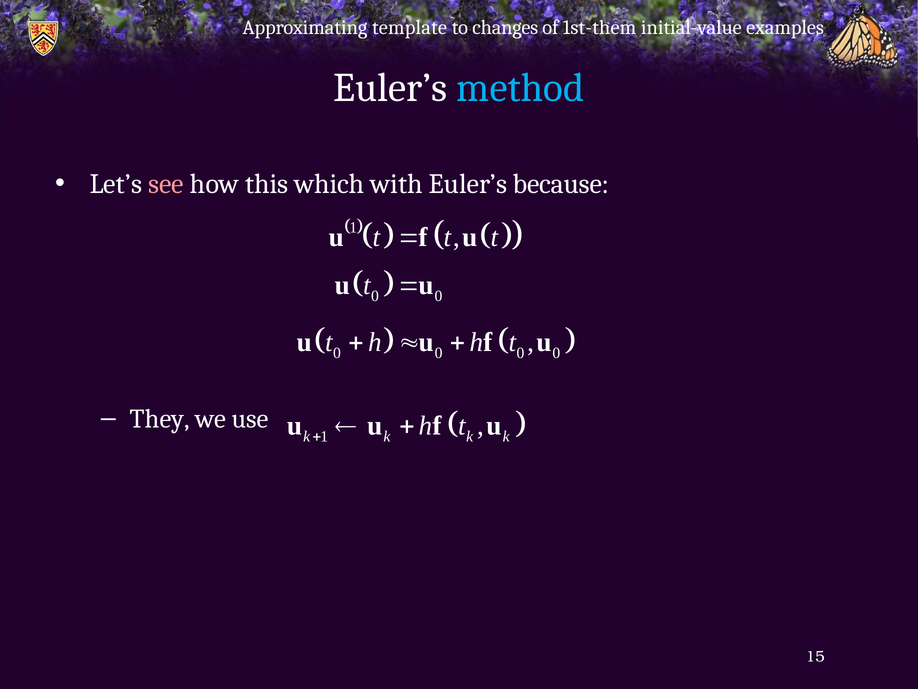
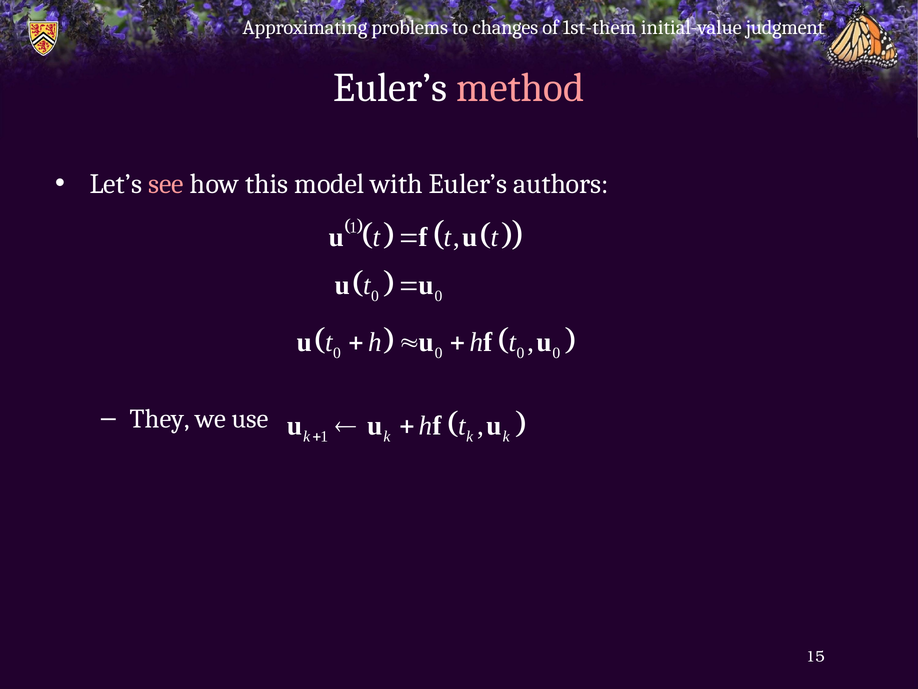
template: template -> problems
examples: examples -> judgment
method colour: light blue -> pink
which: which -> model
because: because -> authors
